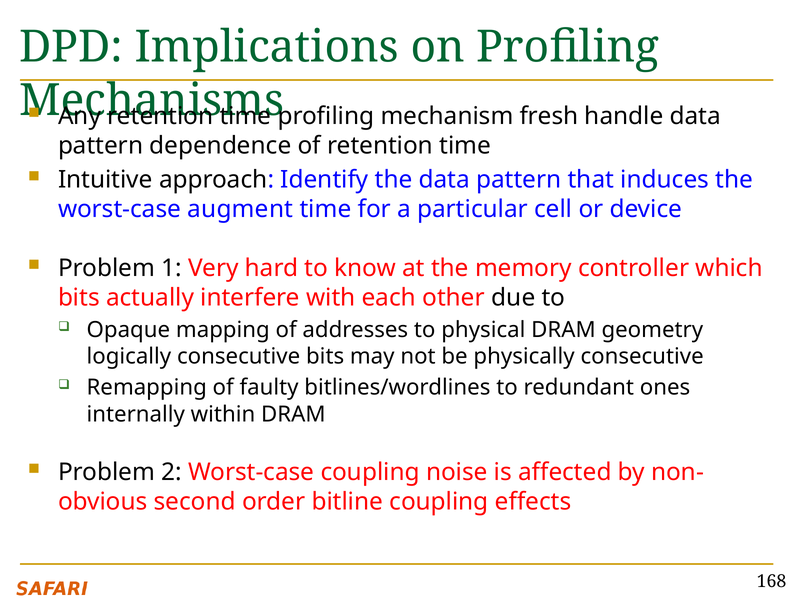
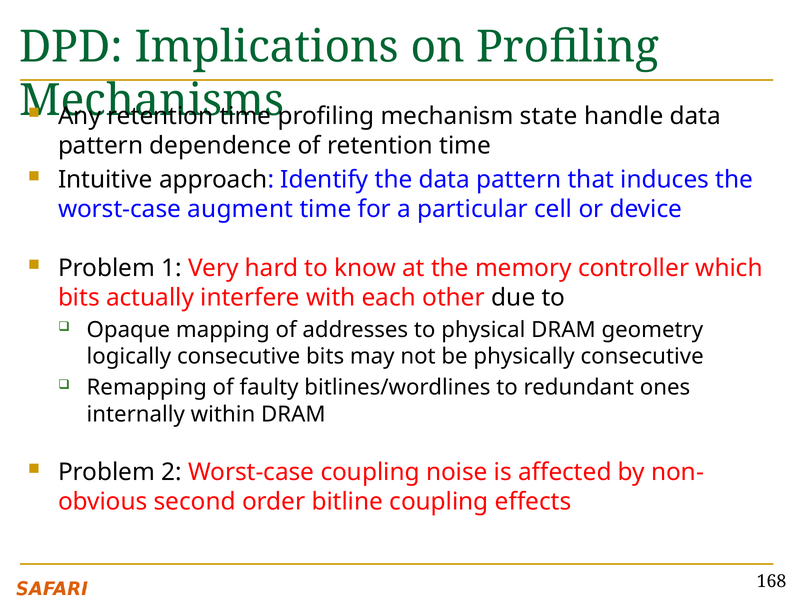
fresh: fresh -> state
